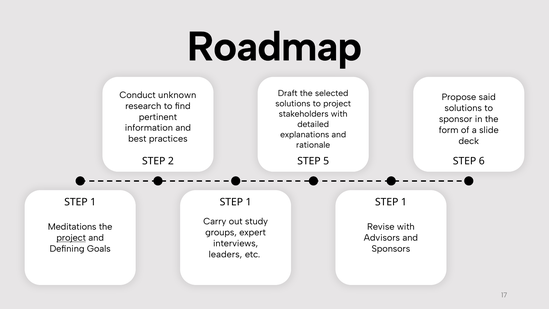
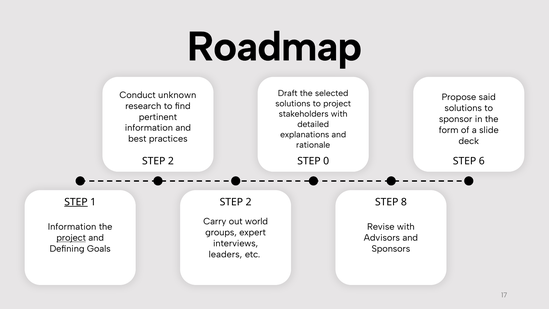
5: 5 -> 0
STEP at (76, 202) underline: none -> present
1 at (249, 202): 1 -> 2
1 at (404, 202): 1 -> 8
study: study -> world
Meditations at (72, 227): Meditations -> Information
